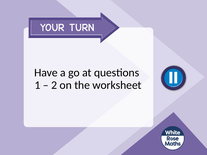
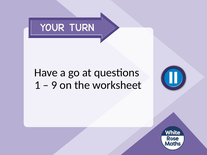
2: 2 -> 9
